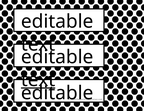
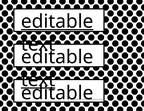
editable at (57, 22) underline: none -> present
